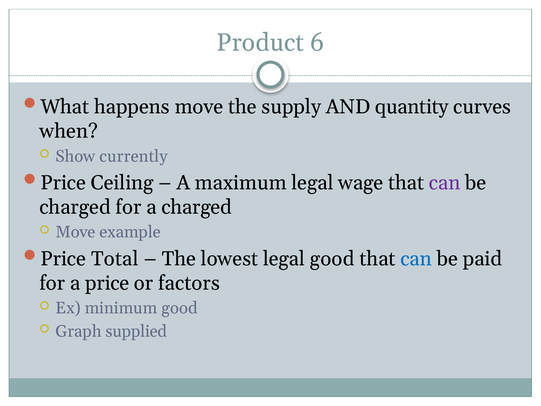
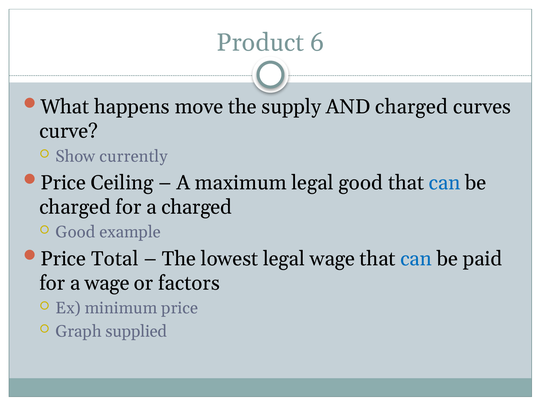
AND quantity: quantity -> charged
when: when -> curve
legal wage: wage -> good
can at (445, 183) colour: purple -> blue
Move at (76, 232): Move -> Good
legal good: good -> wage
a price: price -> wage
minimum good: good -> price
